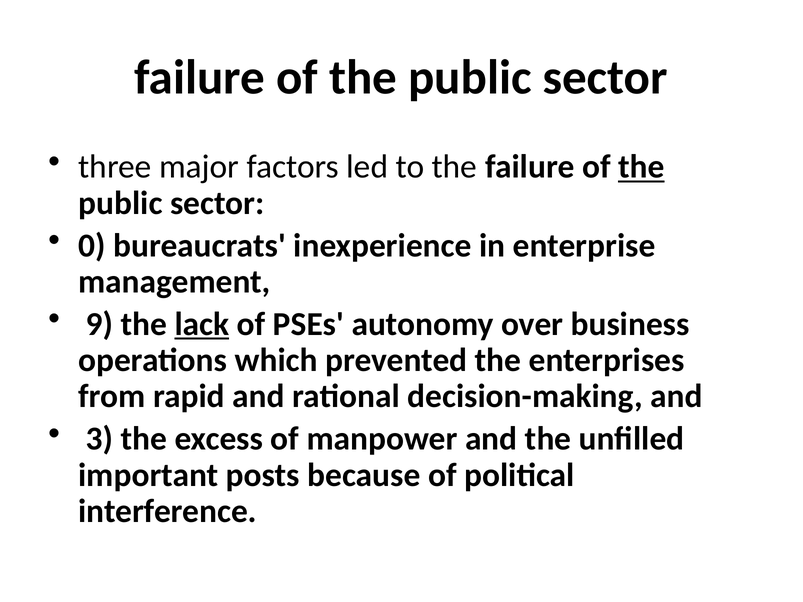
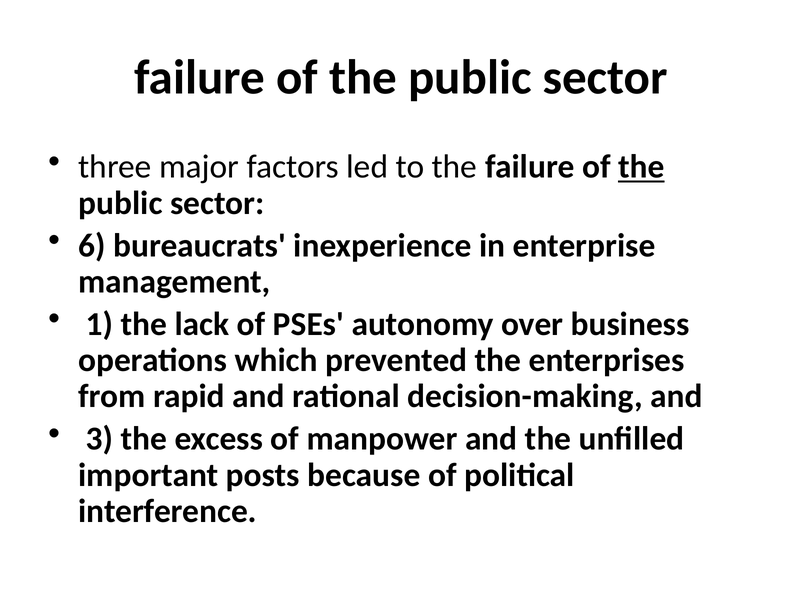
0: 0 -> 6
9: 9 -> 1
lack underline: present -> none
